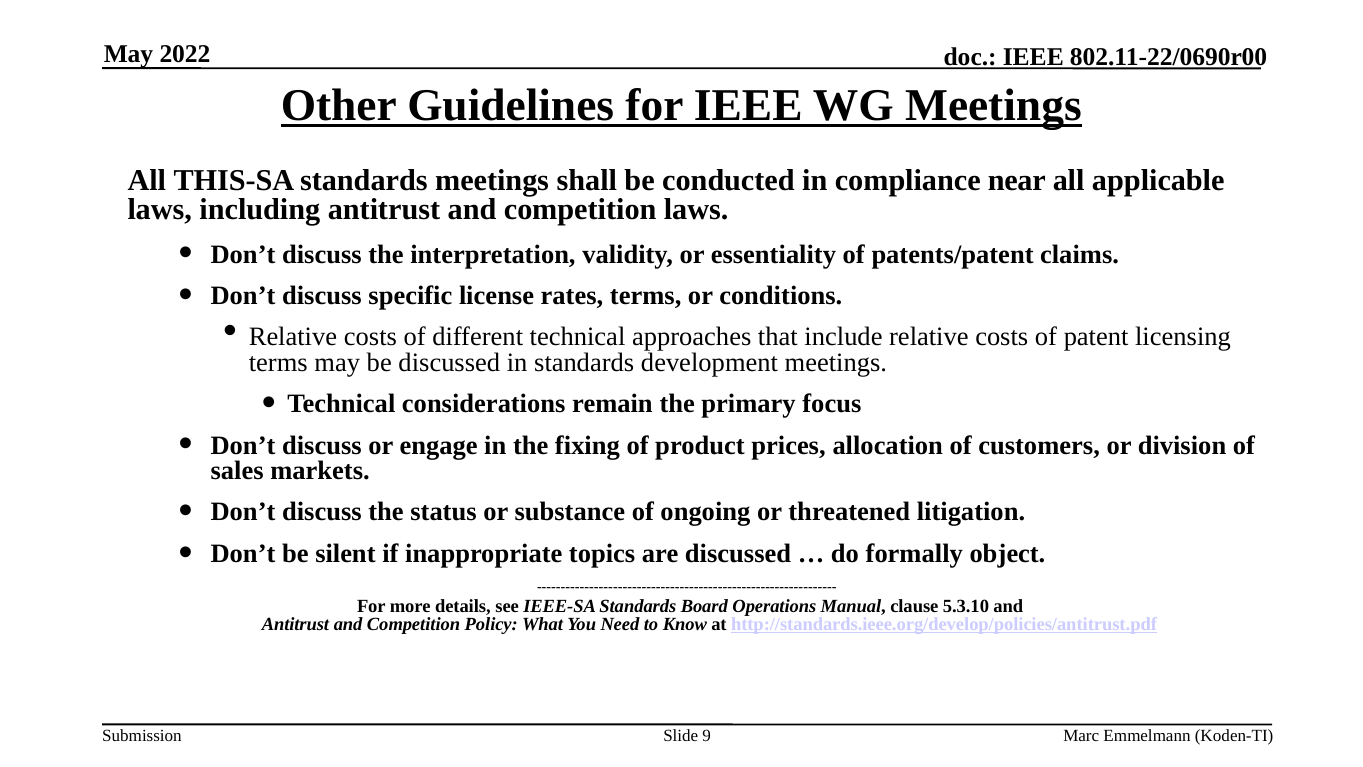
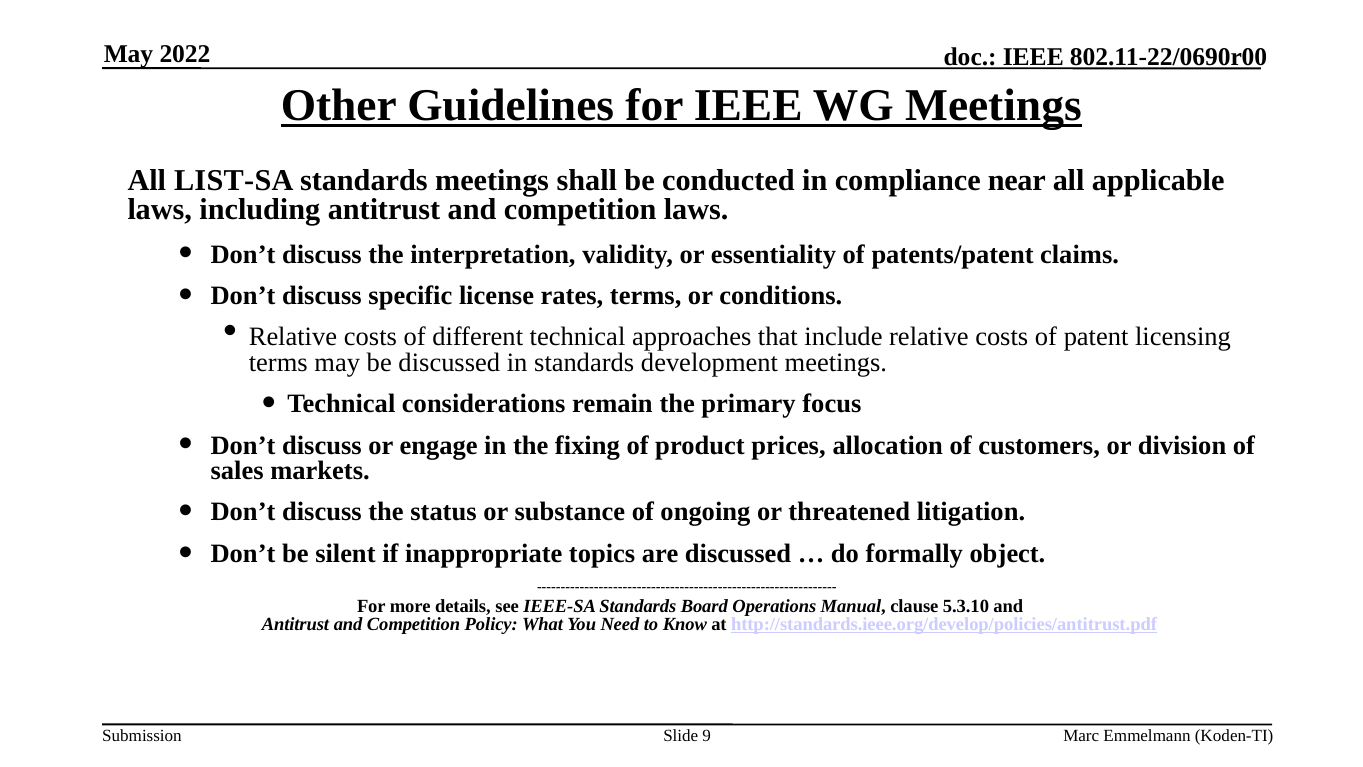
THIS-SA: THIS-SA -> LIST-SA
